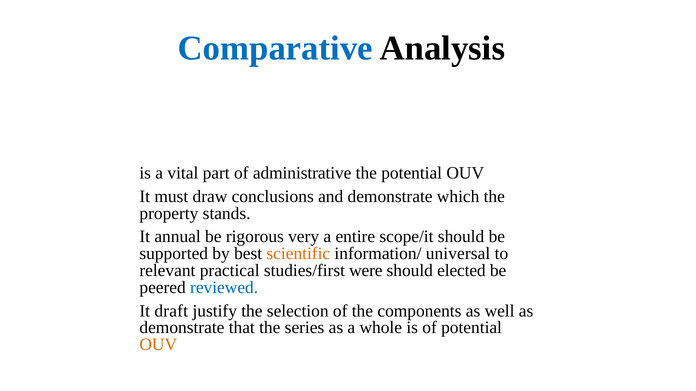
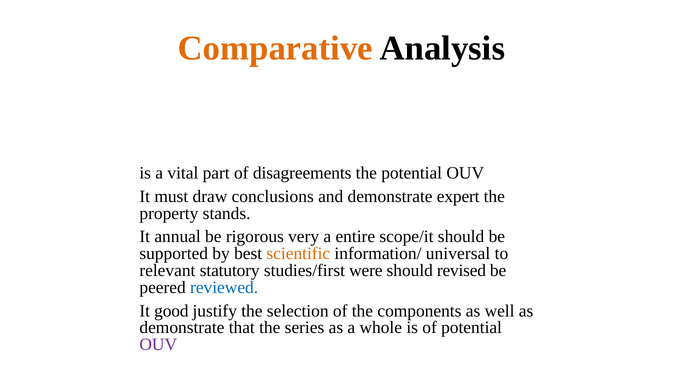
Comparative colour: blue -> orange
administrative: administrative -> disagreements
which: which -> expert
practical: practical -> statutory
elected: elected -> revised
draft: draft -> good
OUV at (158, 345) colour: orange -> purple
